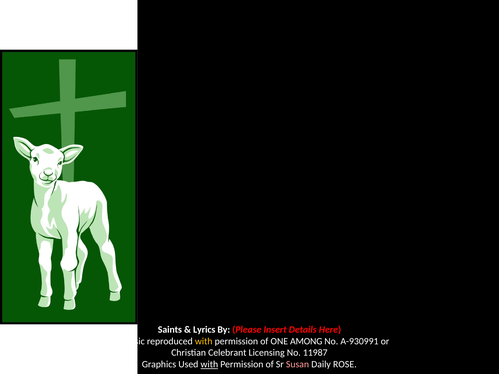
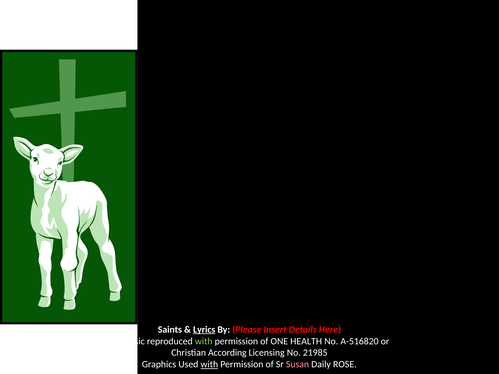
Lyrics underline: none -> present
with at (204, 341) colour: yellow -> light green
AMONG: AMONG -> HEALTH
A-930991: A-930991 -> A-516820
Celebrant: Celebrant -> According
11987: 11987 -> 21985
